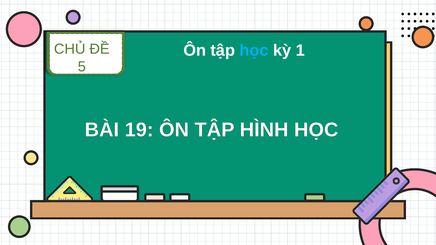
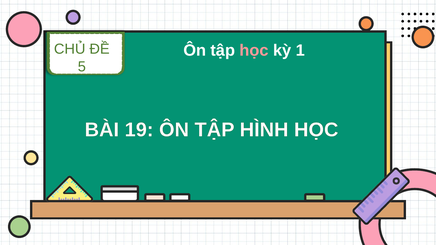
học at (254, 50) colour: light blue -> pink
